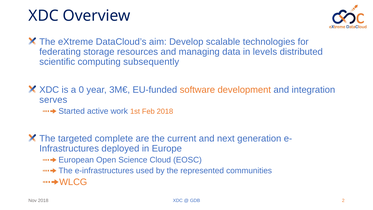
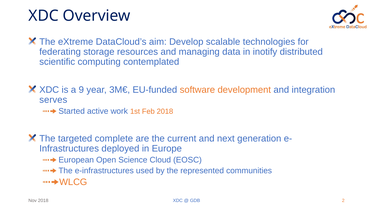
levels: levels -> inotify
subsequently: subsequently -> contemplated
0: 0 -> 9
